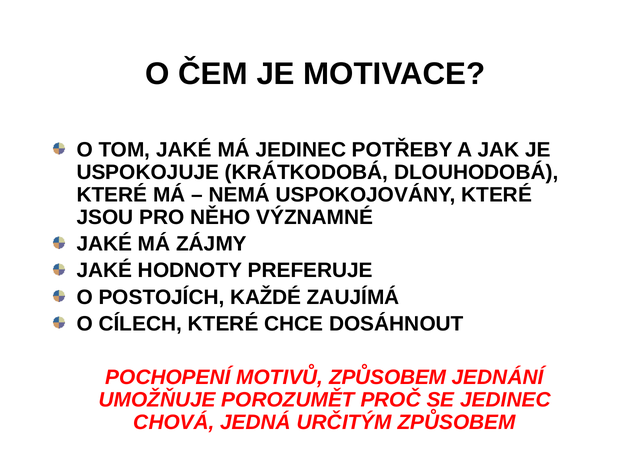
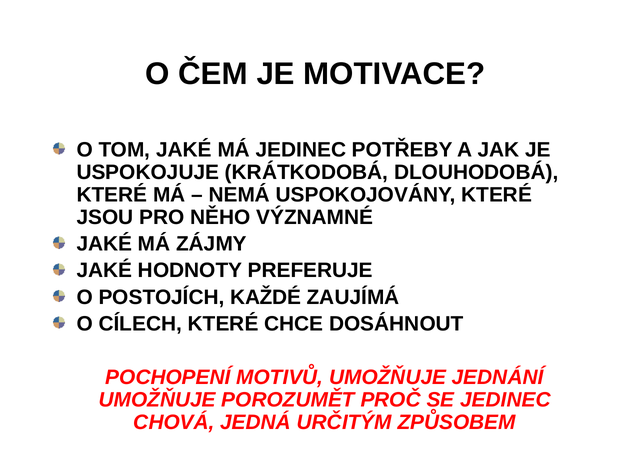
MOTIVŮ ZPŮSOBEM: ZPŮSOBEM -> UMOŽŇUJE
